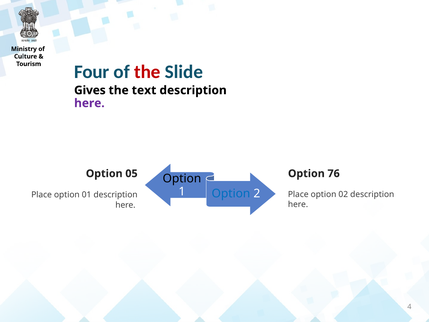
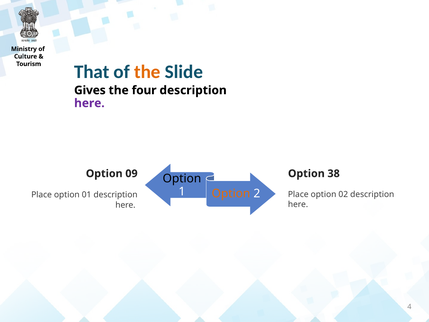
Four: Four -> That
the at (147, 72) colour: red -> orange
text: text -> four
05: 05 -> 09
76: 76 -> 38
Option at (231, 193) colour: blue -> orange
